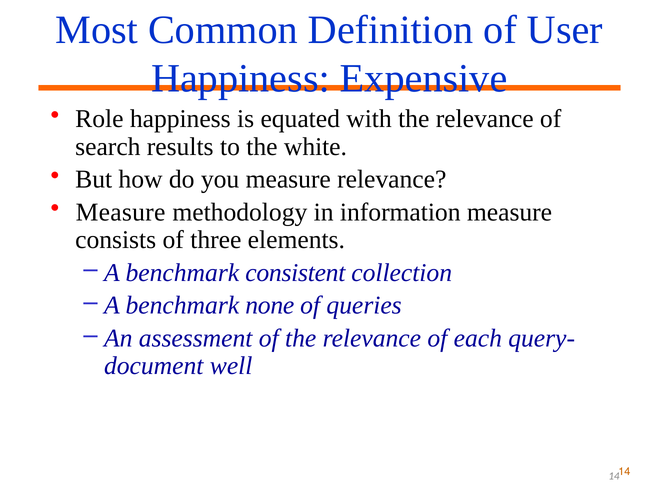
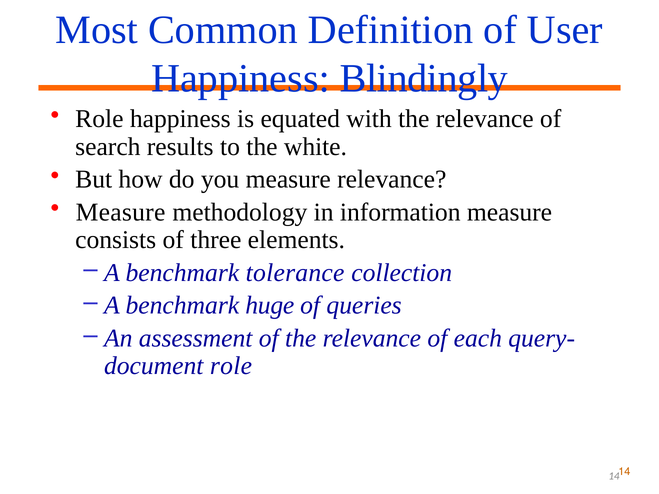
Expensive: Expensive -> Blindingly
consistent: consistent -> tolerance
none: none -> huge
document well: well -> role
